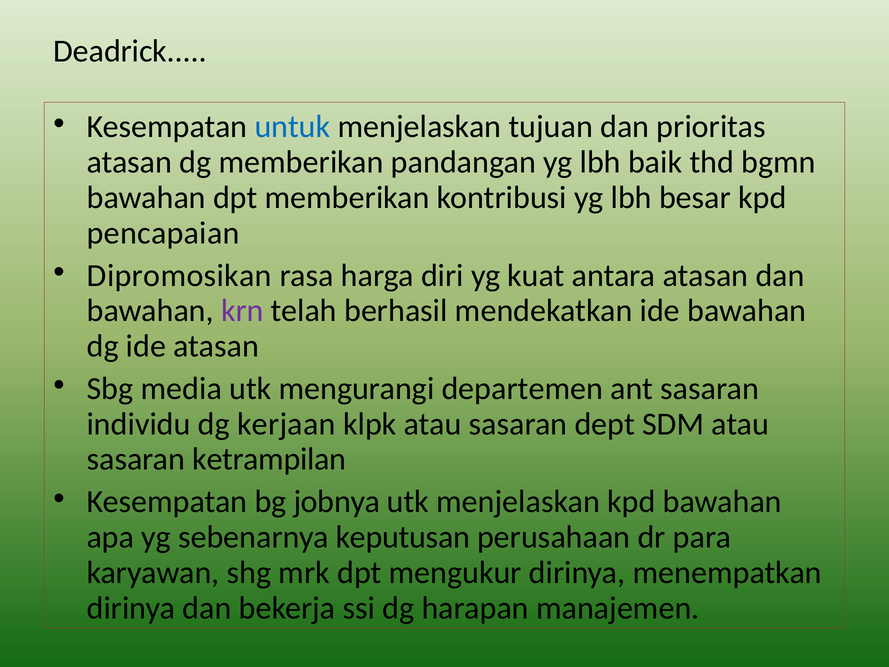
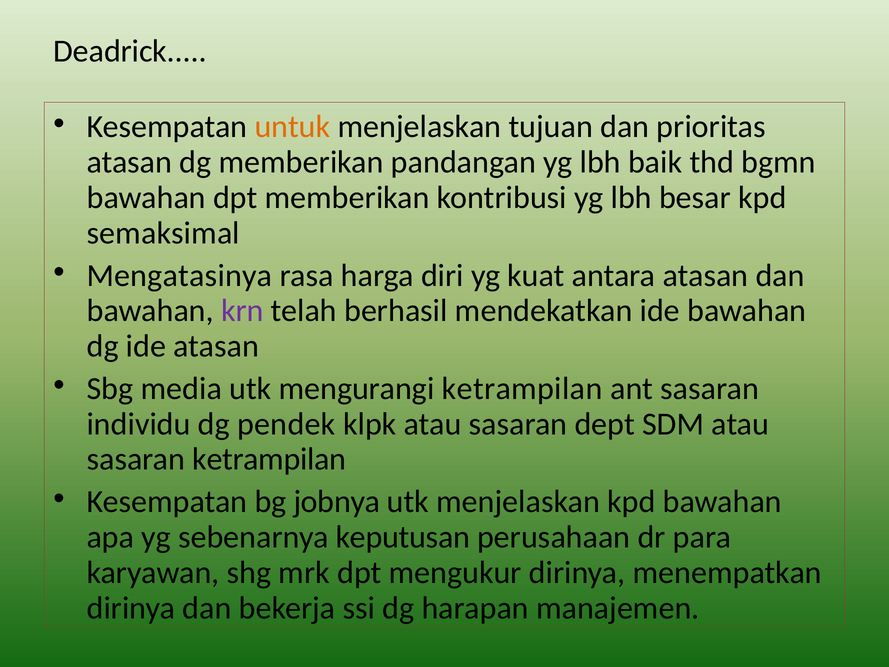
untuk colour: blue -> orange
pencapaian: pencapaian -> semaksimal
Dipromosikan: Dipromosikan -> Mengatasinya
mengurangi departemen: departemen -> ketrampilan
kerjaan: kerjaan -> pendek
